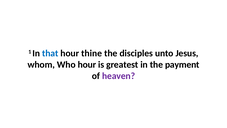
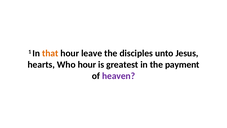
that colour: blue -> orange
thine: thine -> leave
whom: whom -> hearts
